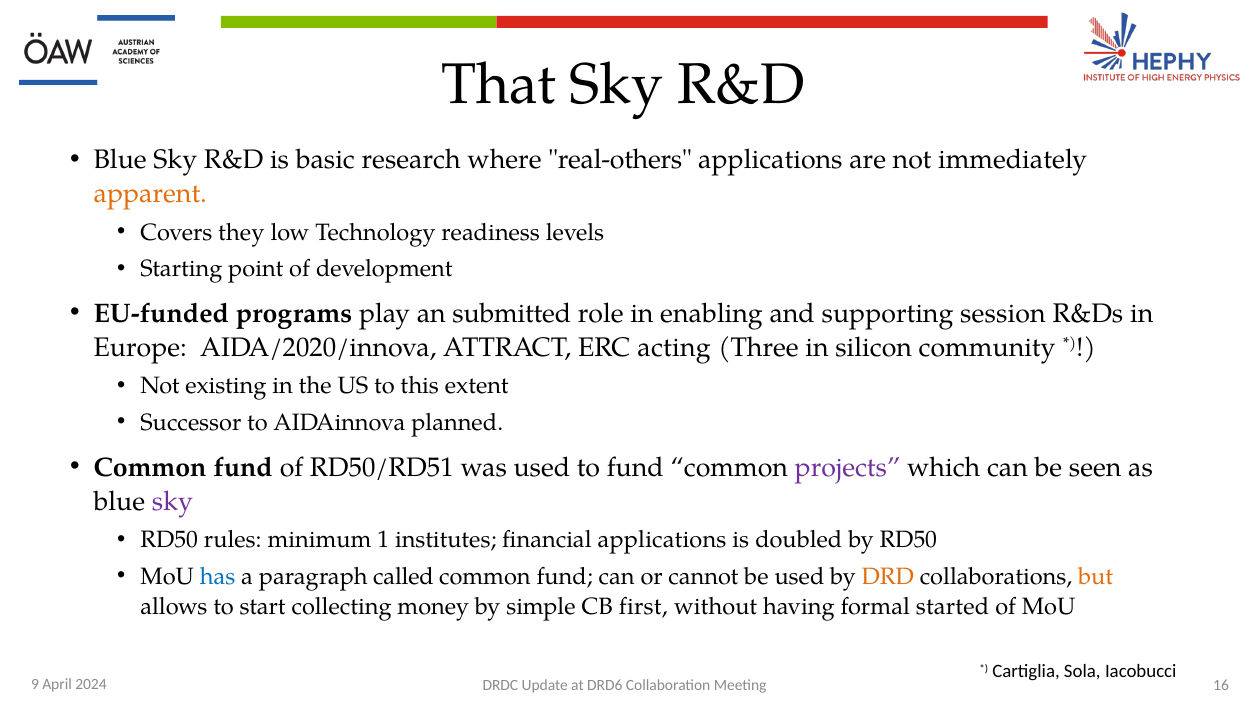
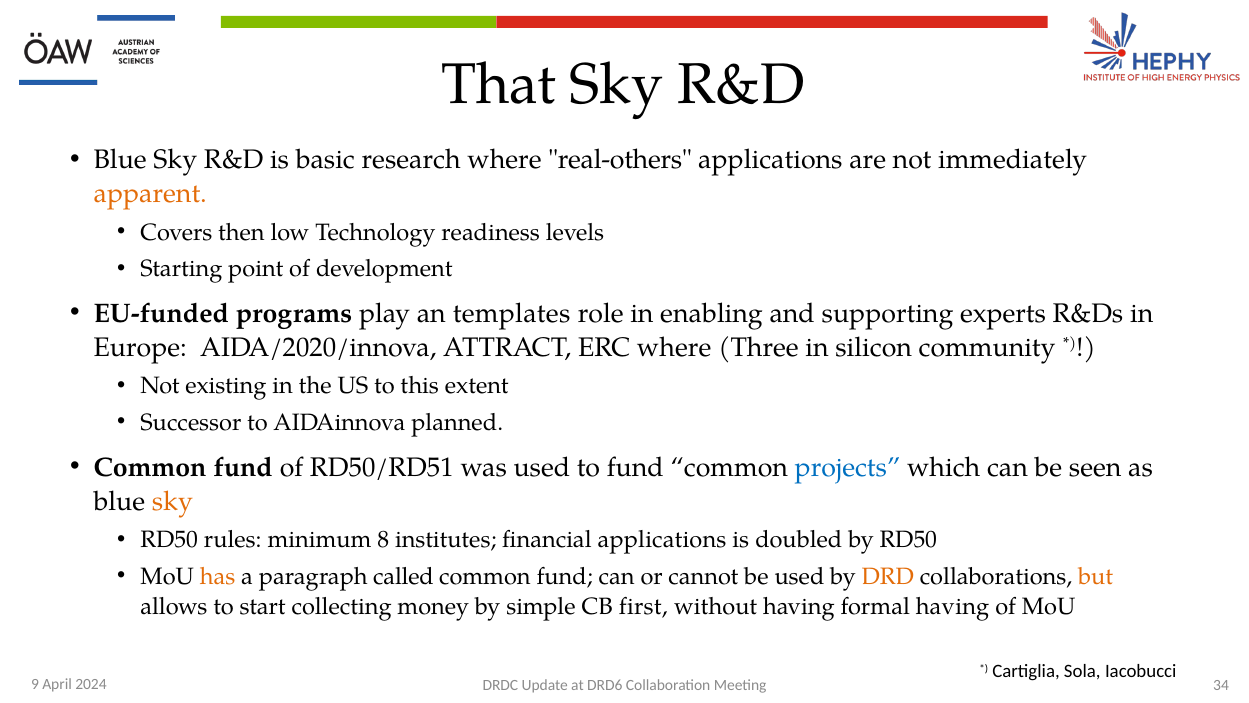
they: they -> then
submitted: submitted -> templates
session: session -> experts
ERC acting: acting -> where
projects colour: purple -> blue
sky at (172, 502) colour: purple -> orange
1: 1 -> 8
has colour: blue -> orange
formal started: started -> having
16: 16 -> 34
